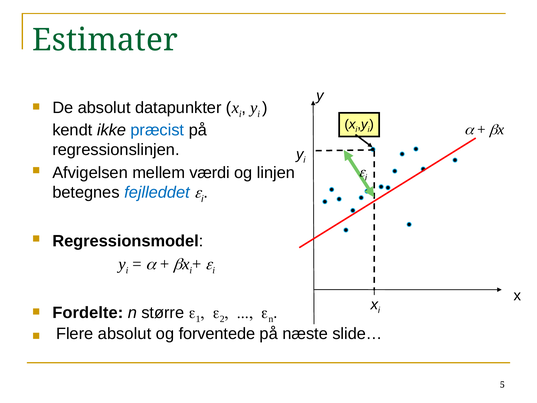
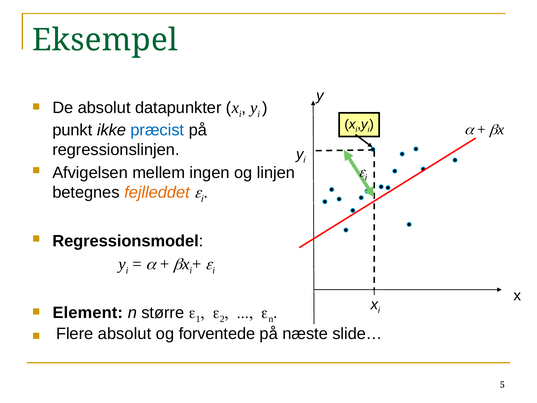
Estimater: Estimater -> Eksempel
kendt: kendt -> punkt
værdi: værdi -> ingen
fejlleddet colour: blue -> orange
Fordelte: Fordelte -> Element
